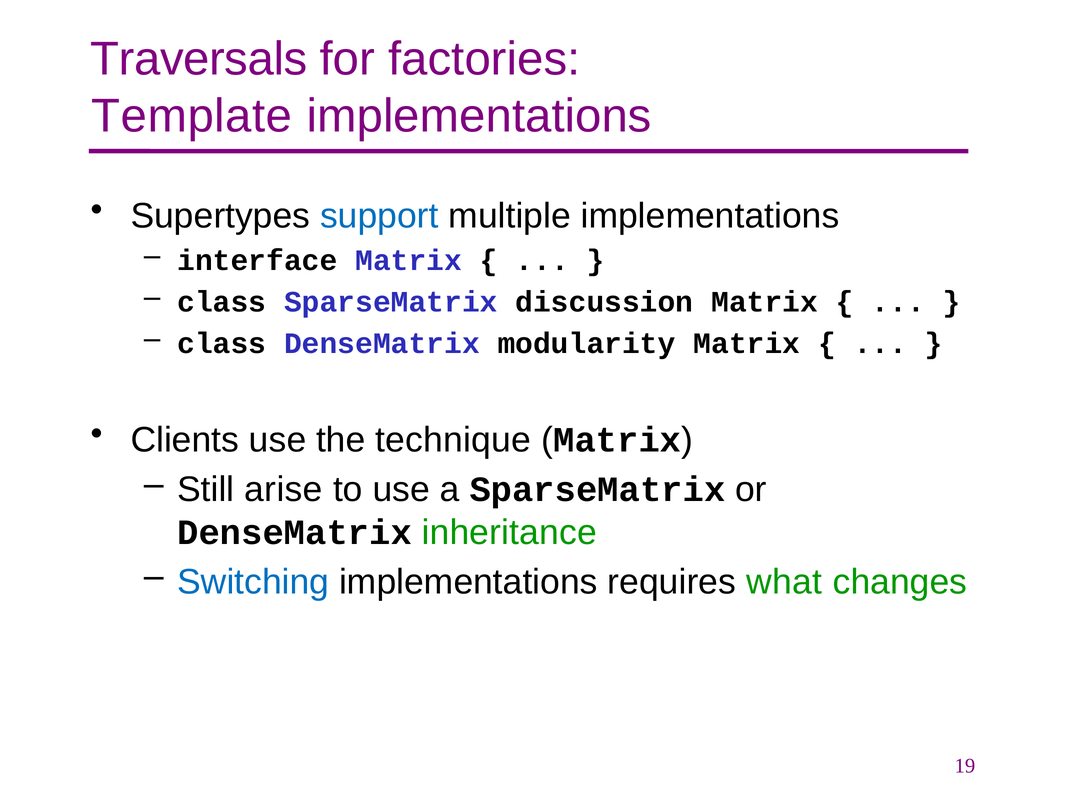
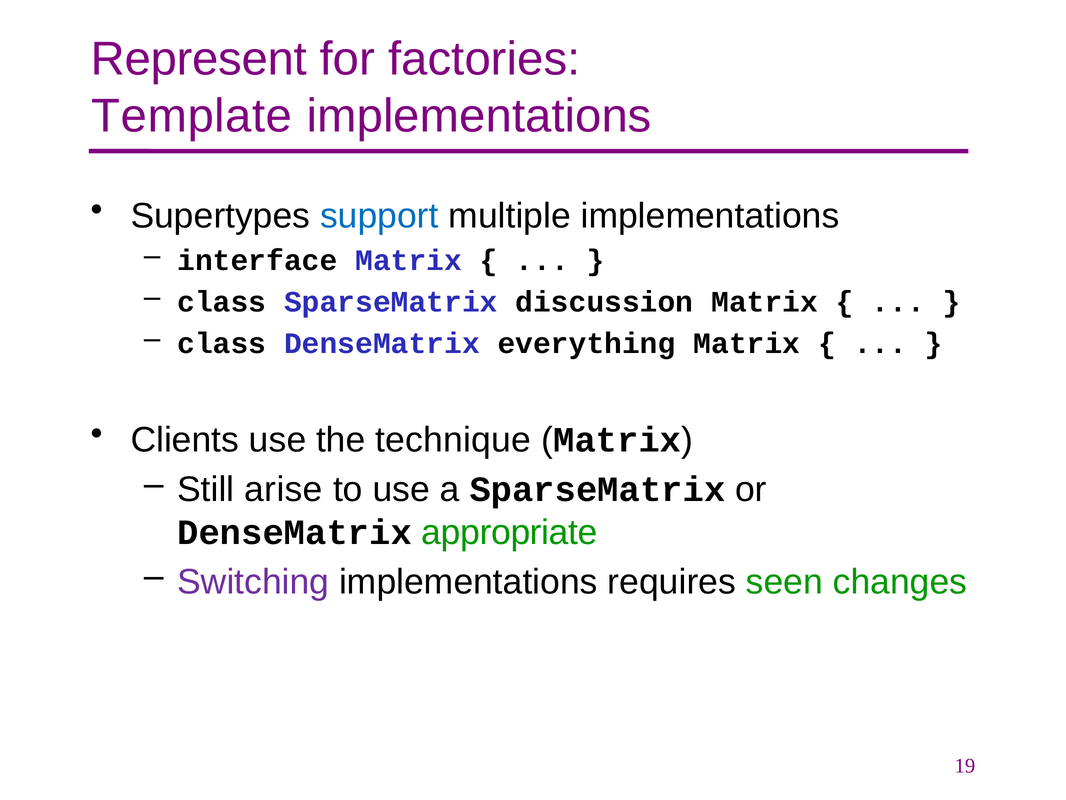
Traversals: Traversals -> Represent
modularity: modularity -> everything
inheritance: inheritance -> appropriate
Switching colour: blue -> purple
what: what -> seen
